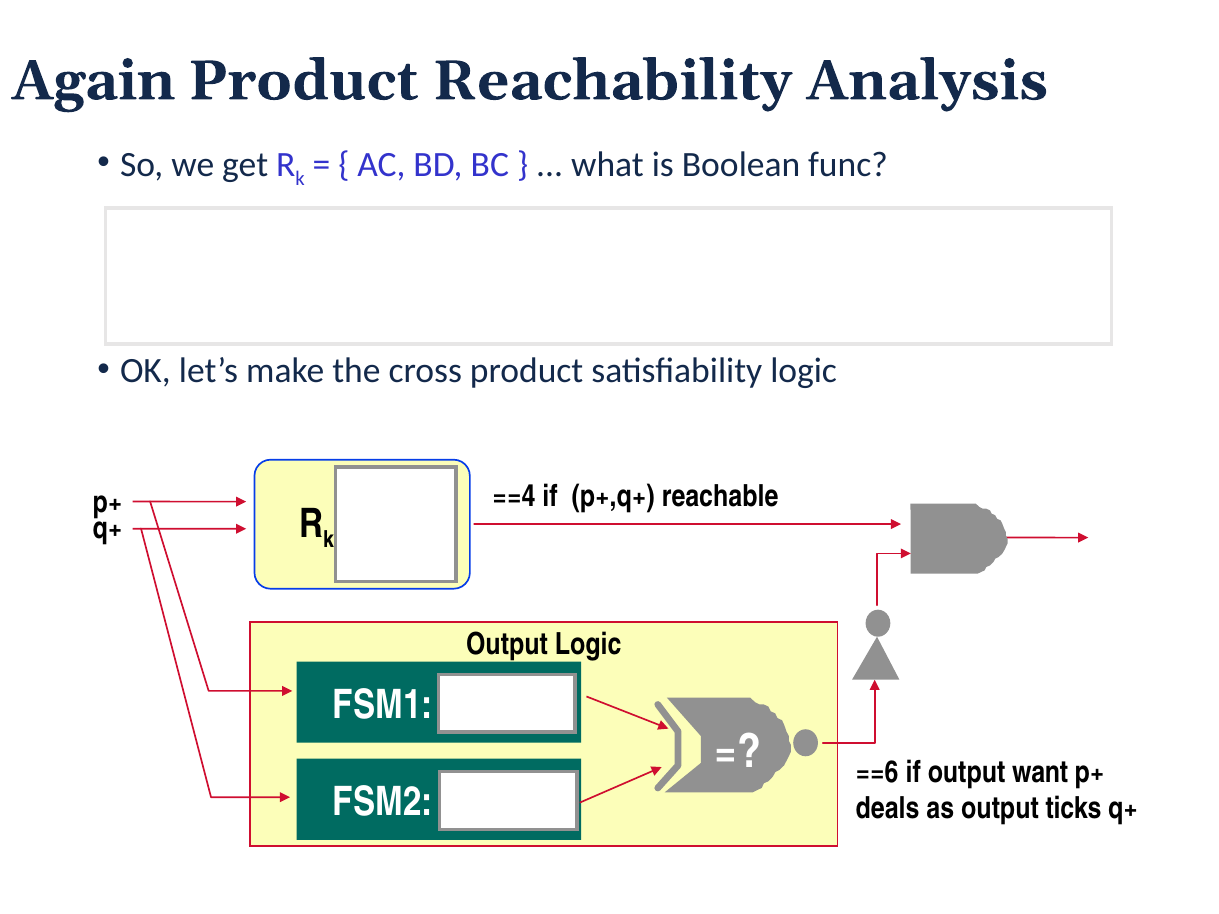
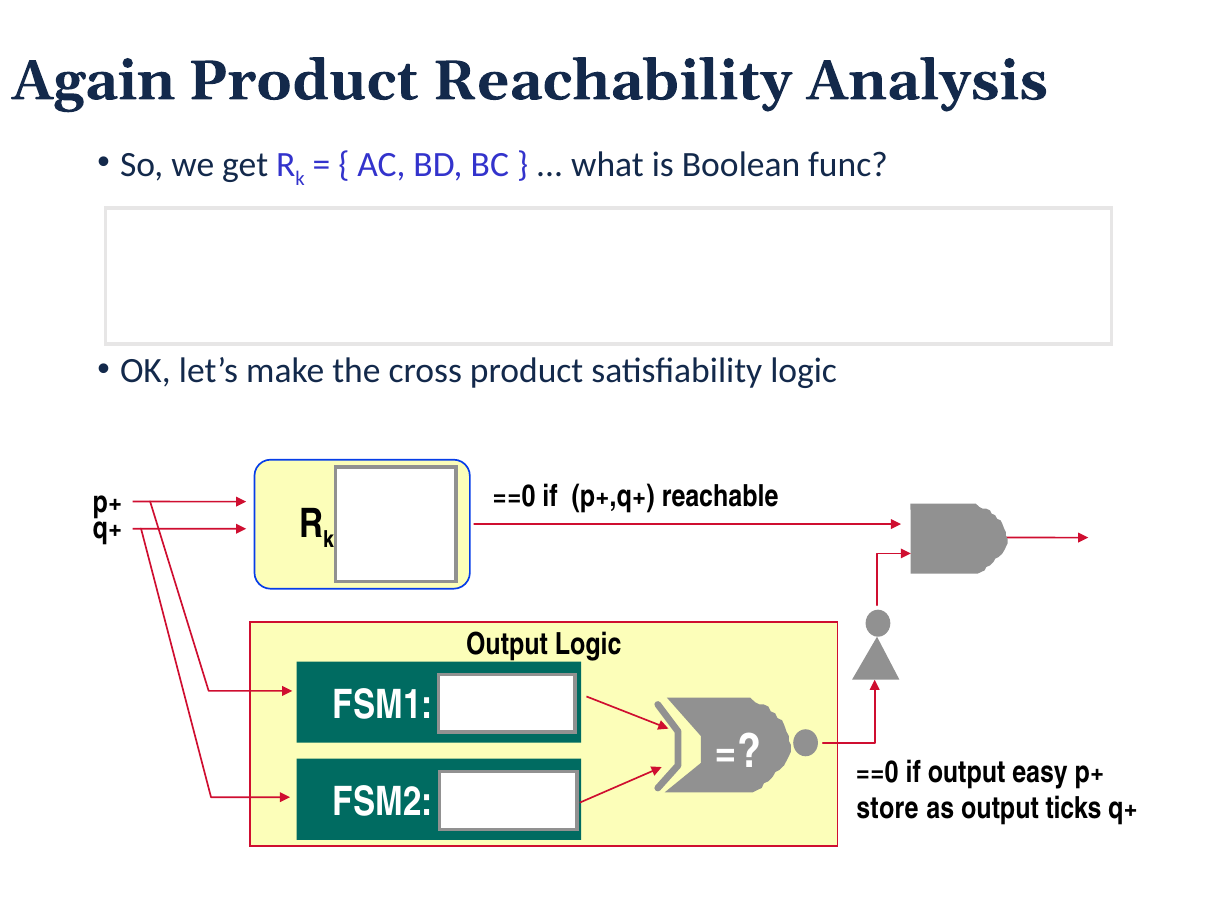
==4 at (514, 497): ==4 -> ==0
==6 at (877, 772): ==6 -> ==0
want: want -> easy
deals: deals -> store
